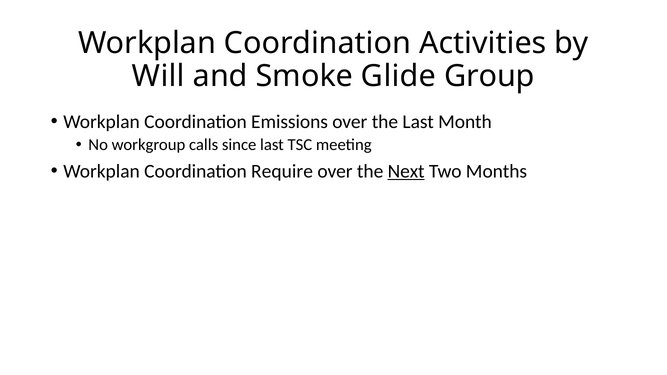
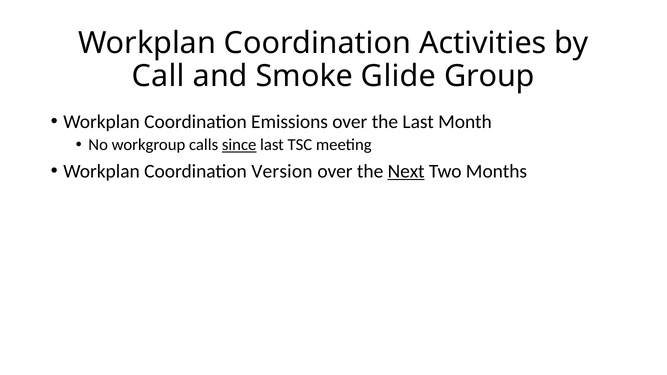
Will: Will -> Call
since underline: none -> present
Require: Require -> Version
